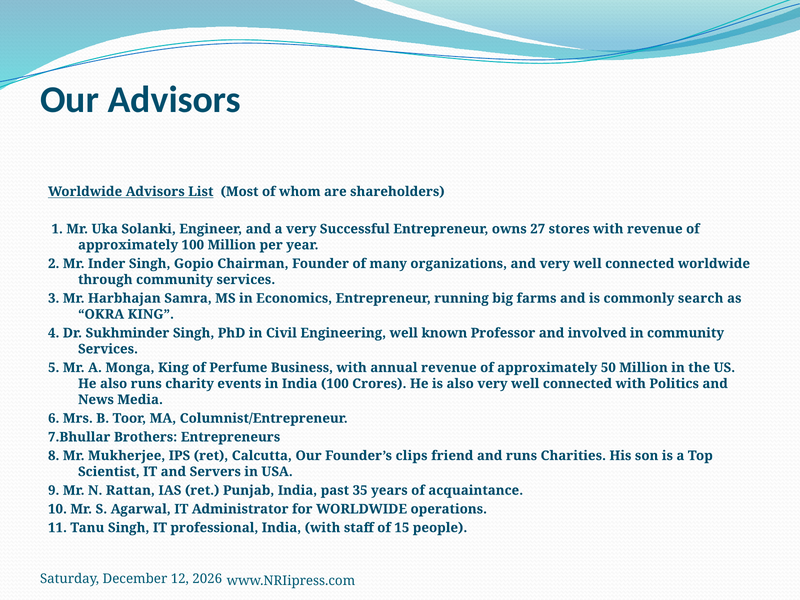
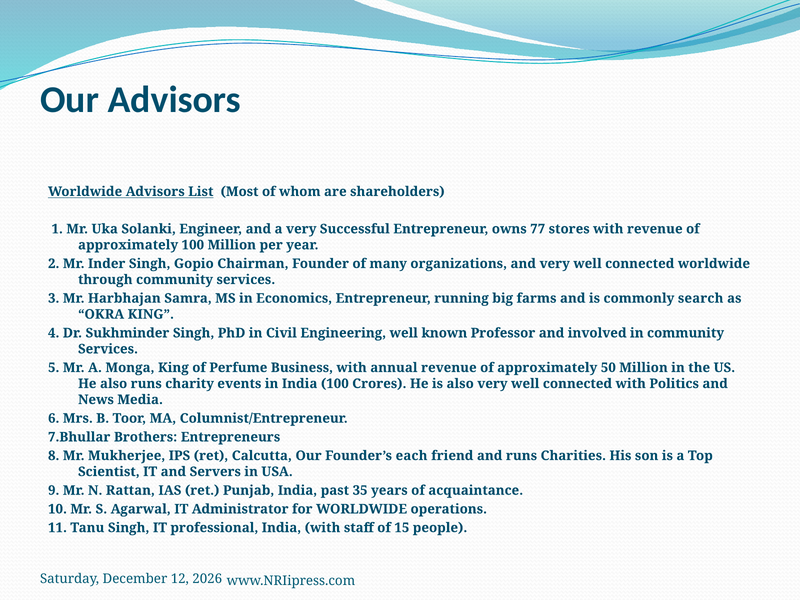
27: 27 -> 77
clips: clips -> each
